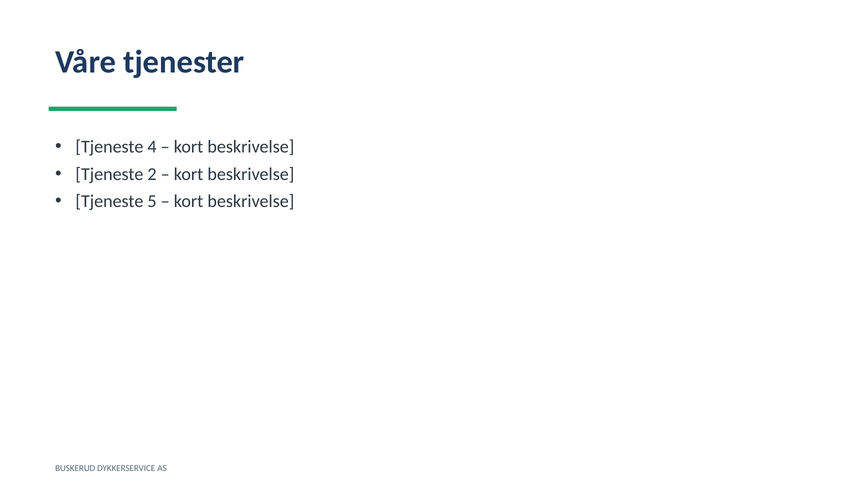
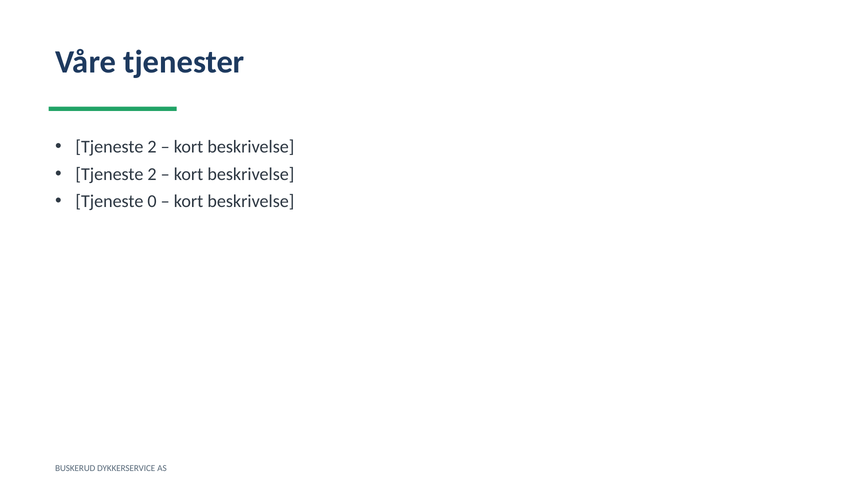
4 at (152, 147): 4 -> 2
5: 5 -> 0
